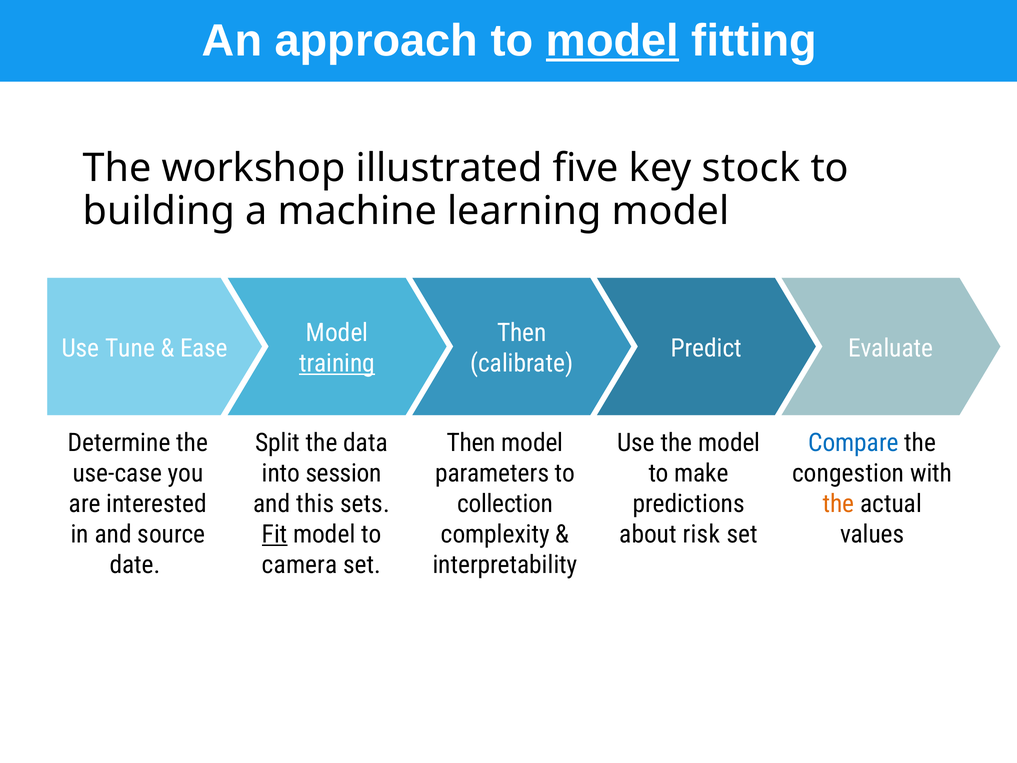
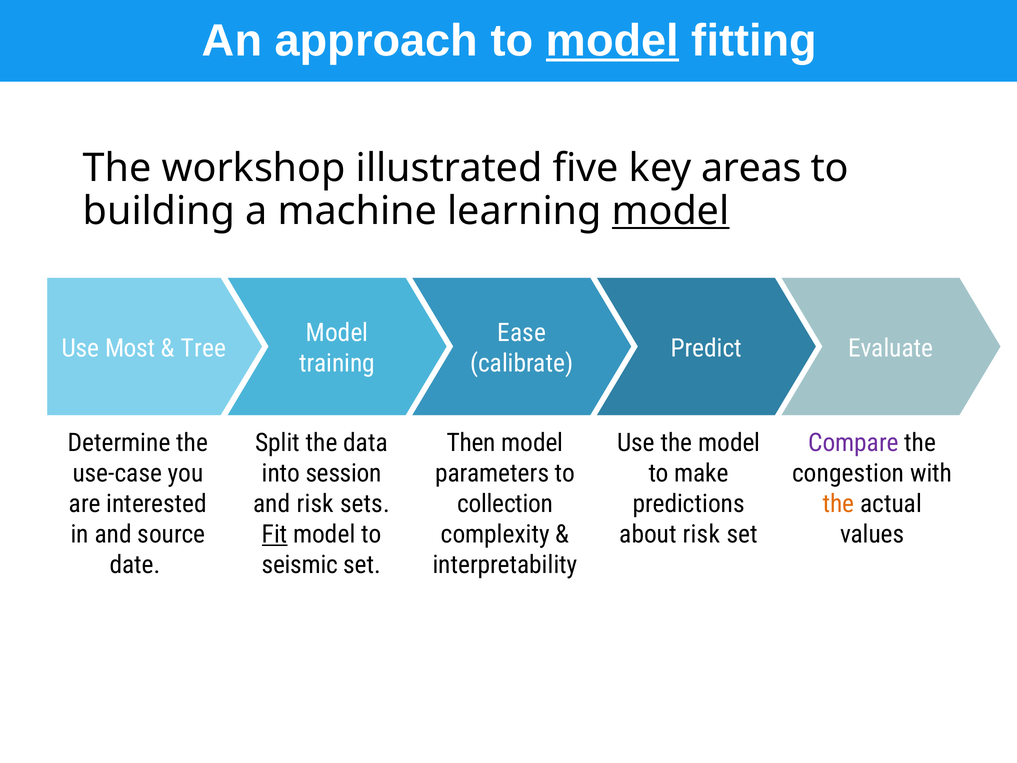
stock: stock -> areas
model at (671, 211) underline: none -> present
Then at (522, 333): Then -> Ease
Tune: Tune -> Most
Ease: Ease -> Tree
training underline: present -> none
Compare colour: blue -> purple
and this: this -> risk
camera: camera -> seismic
